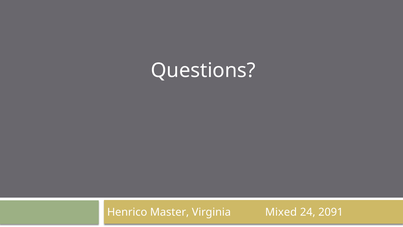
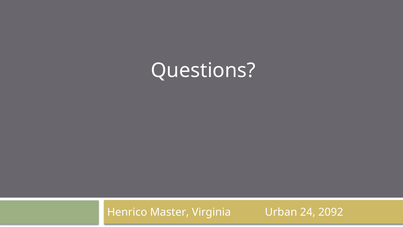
Mixed: Mixed -> Urban
2091: 2091 -> 2092
